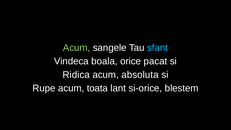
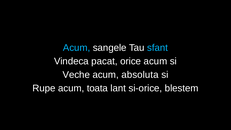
Acum at (77, 48) colour: light green -> light blue
boala: boala -> pacat
orice pacat: pacat -> acum
Ridica: Ridica -> Veche
